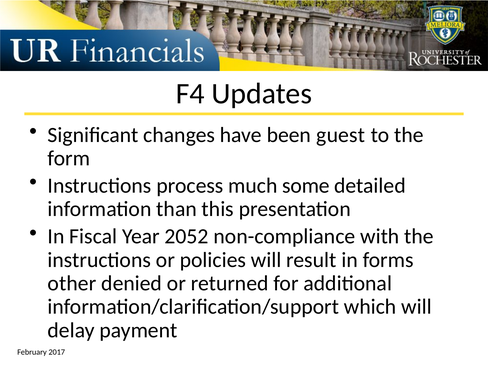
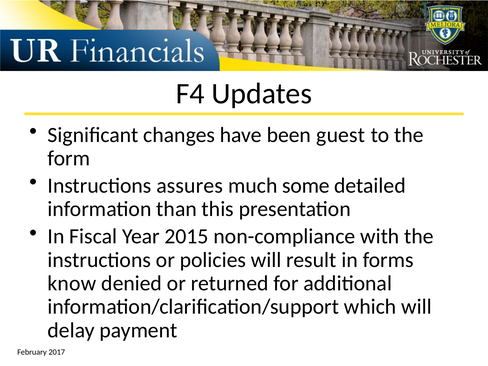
process: process -> assures
2052: 2052 -> 2015
other: other -> know
